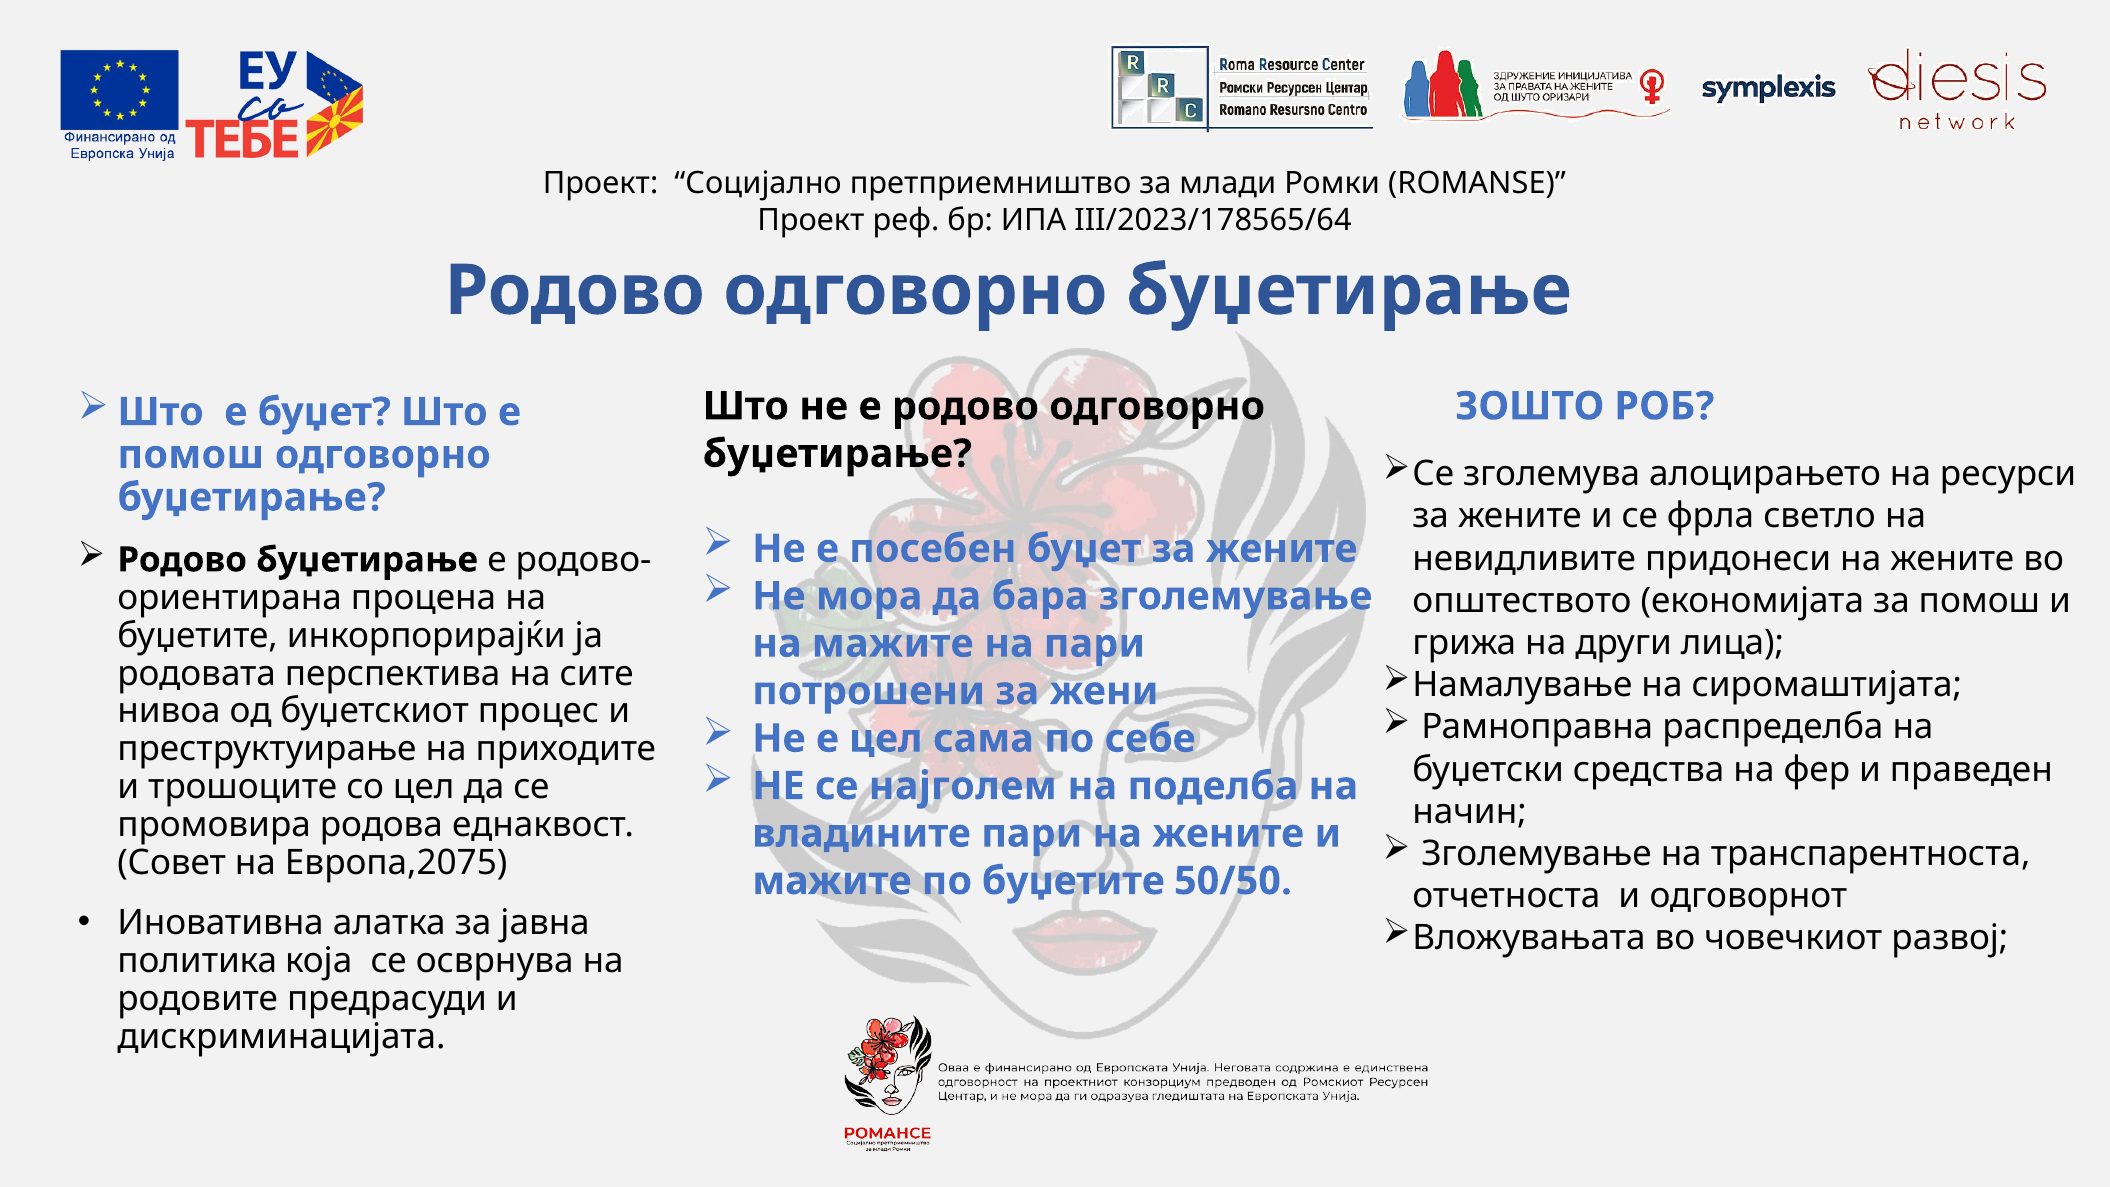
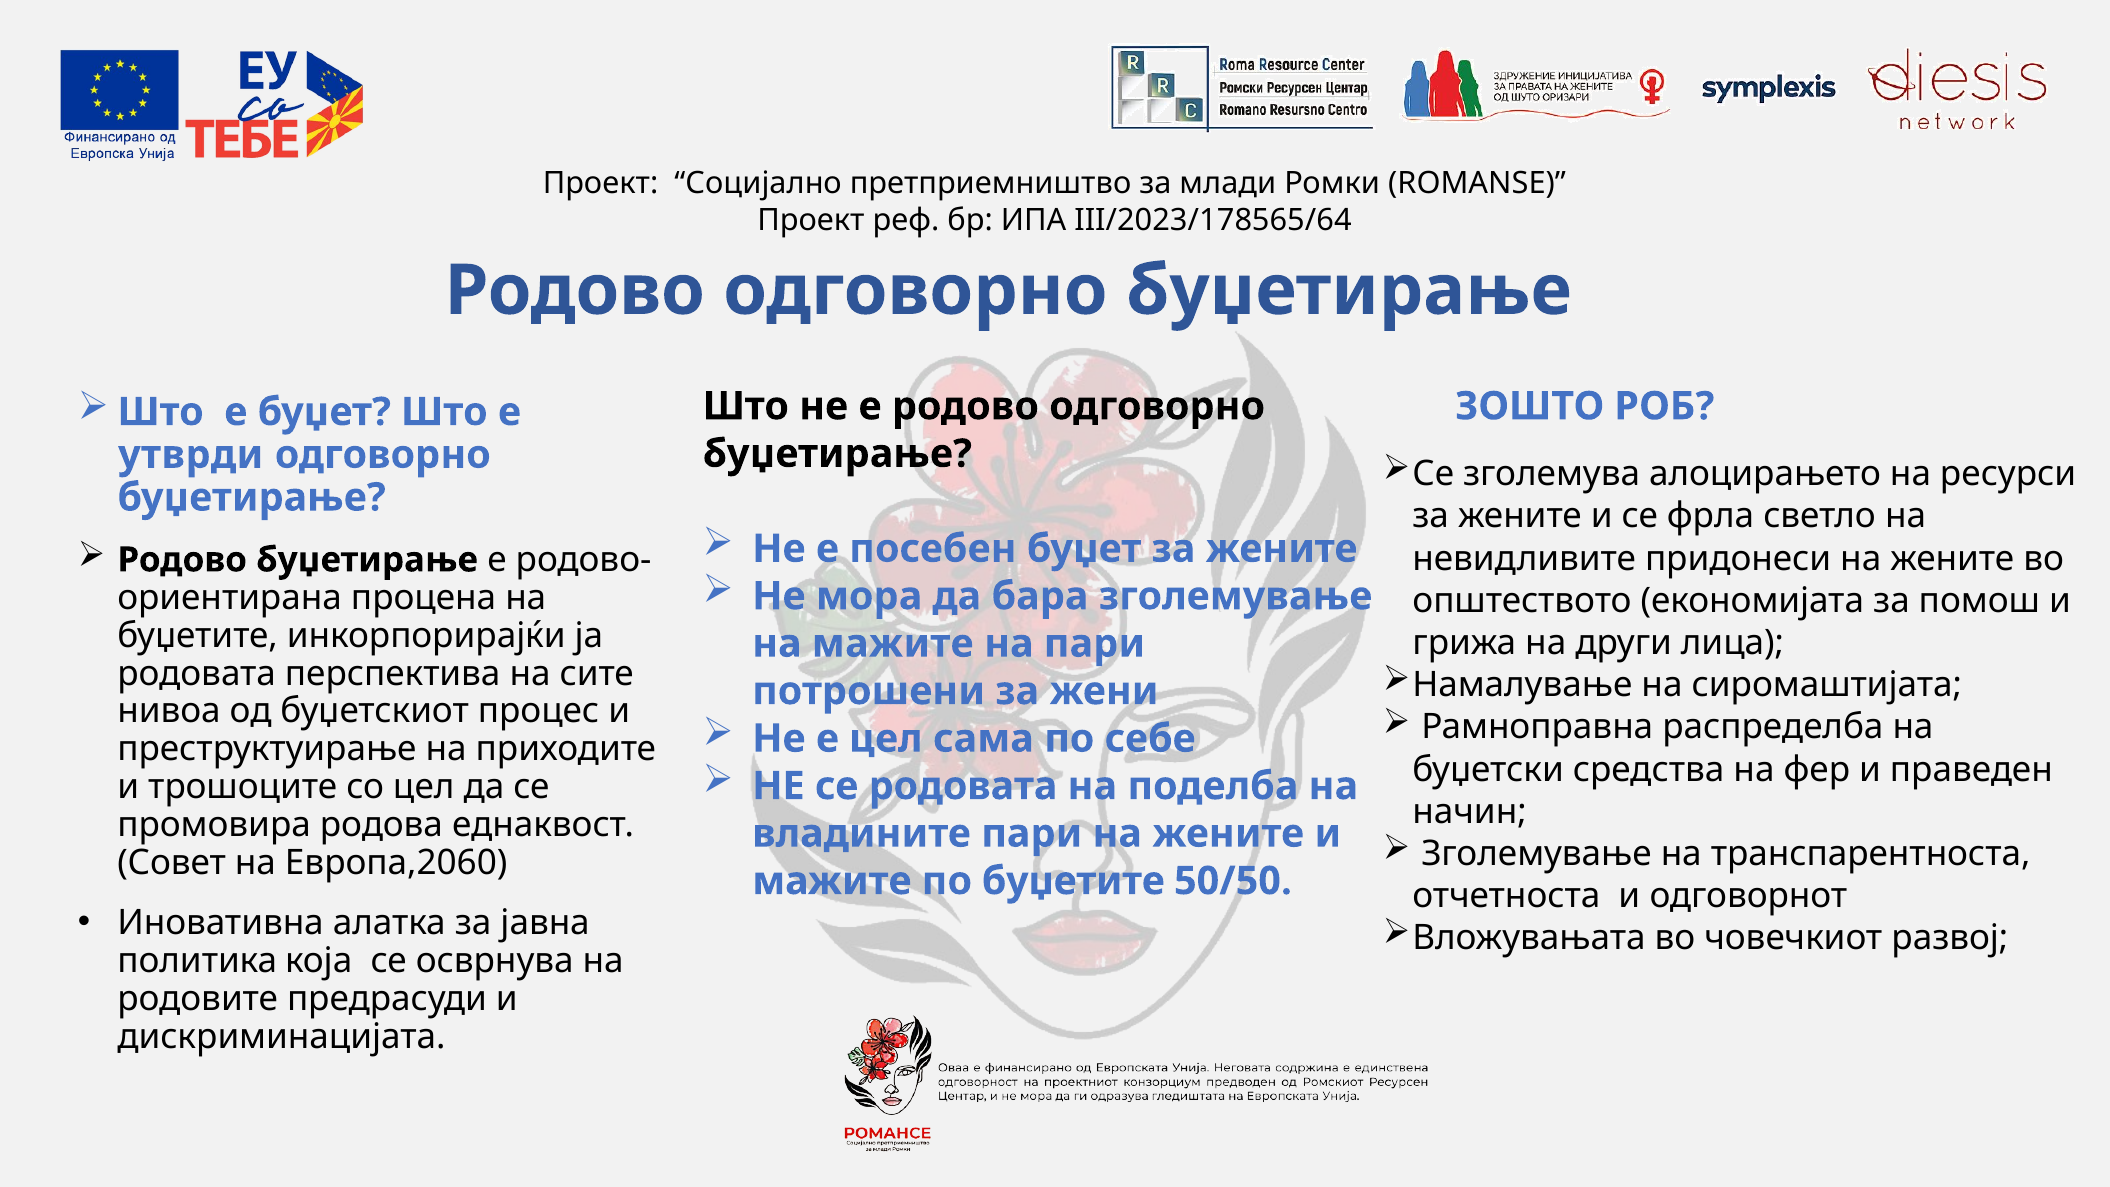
помош at (191, 455): помош -> утврди
се најголем: најголем -> родовата
Европа,2075: Европа,2075 -> Европа,2060
